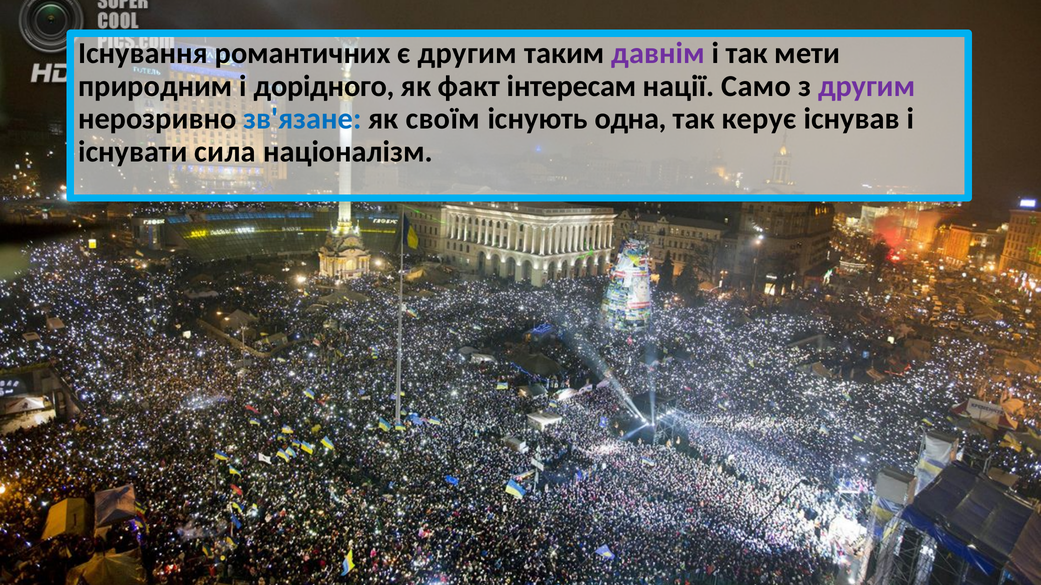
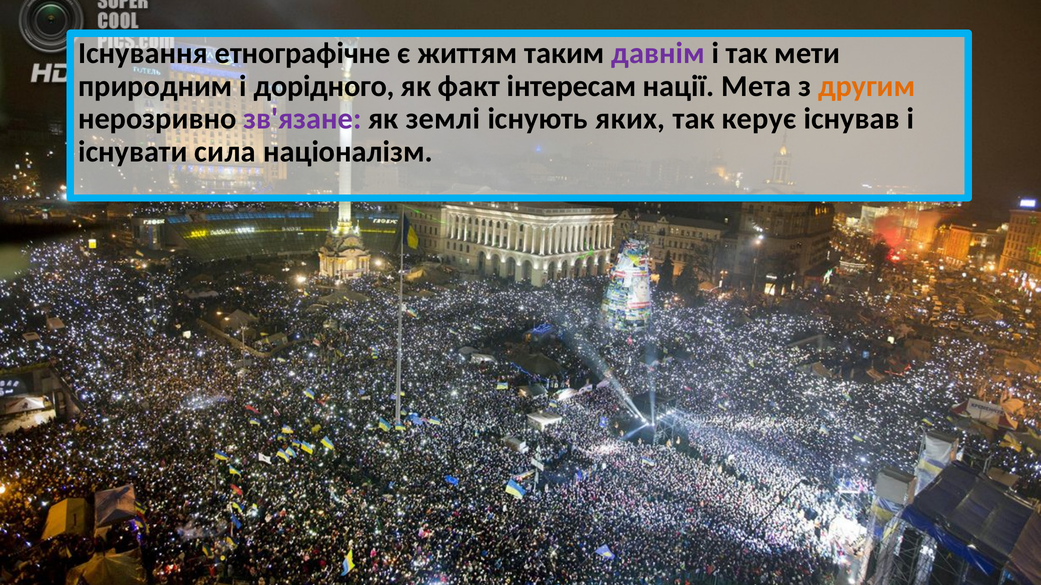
романтичних: романтичних -> етнографічне
є другим: другим -> життям
Само: Само -> Мета
другим at (867, 86) colour: purple -> orange
зв'язане colour: blue -> purple
своїм: своїм -> землі
одна: одна -> яких
